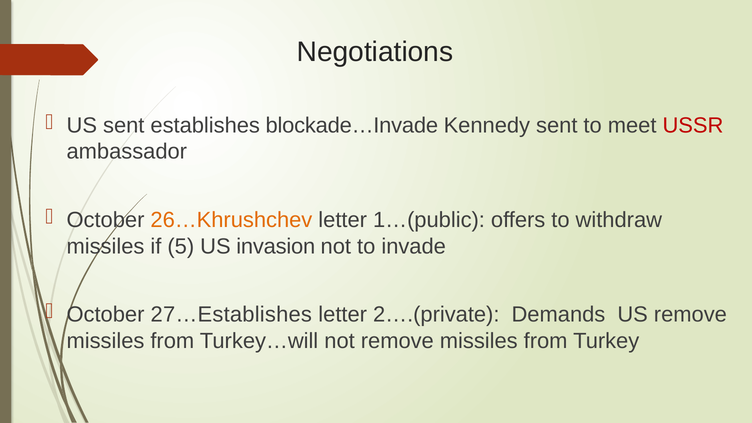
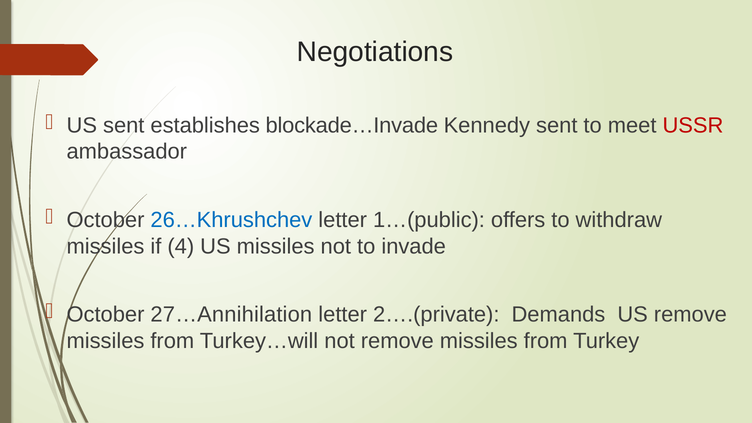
26…Khrushchev colour: orange -> blue
5: 5 -> 4
US invasion: invasion -> missiles
27…Establishes: 27…Establishes -> 27…Annihilation
